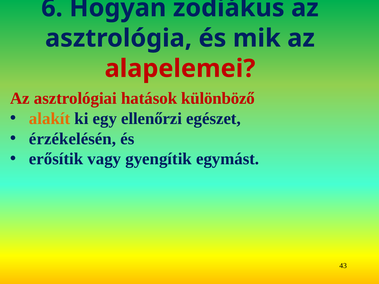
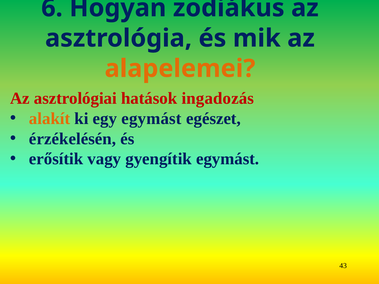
alapelemei colour: red -> orange
különböző: különböző -> ingadozás
egy ellenőrzi: ellenőrzi -> egymást
